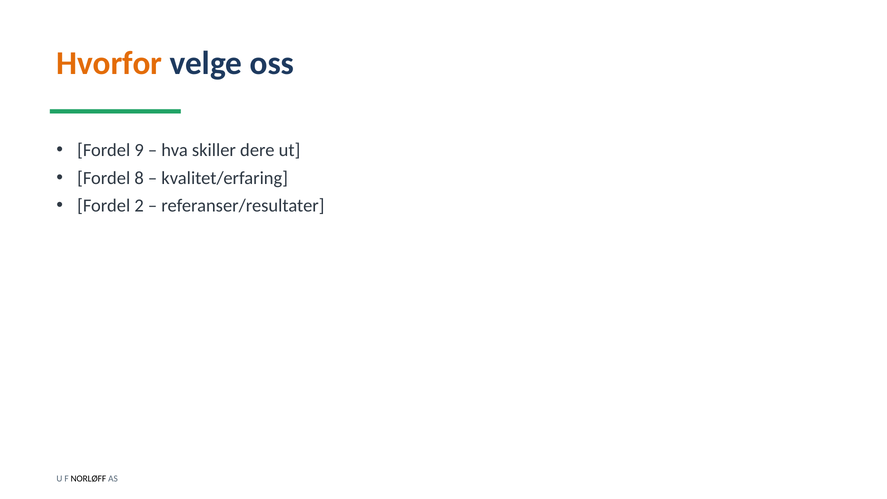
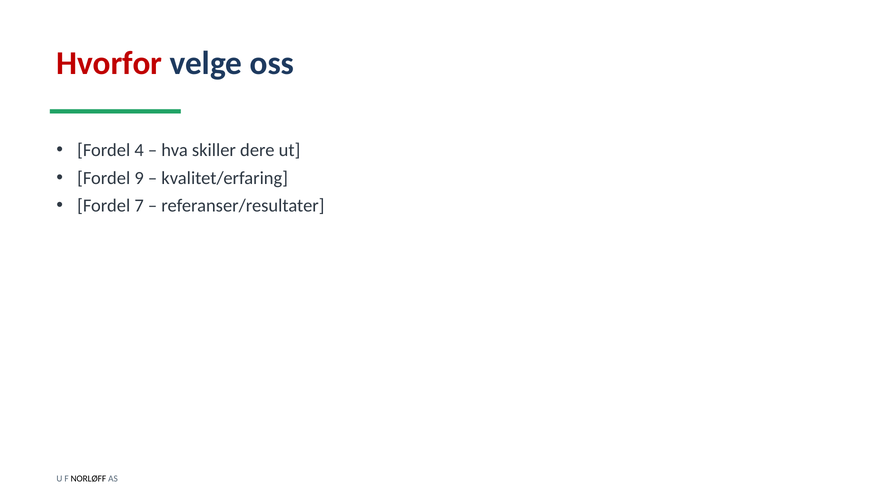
Hvorfor colour: orange -> red
9: 9 -> 4
8: 8 -> 9
2: 2 -> 7
